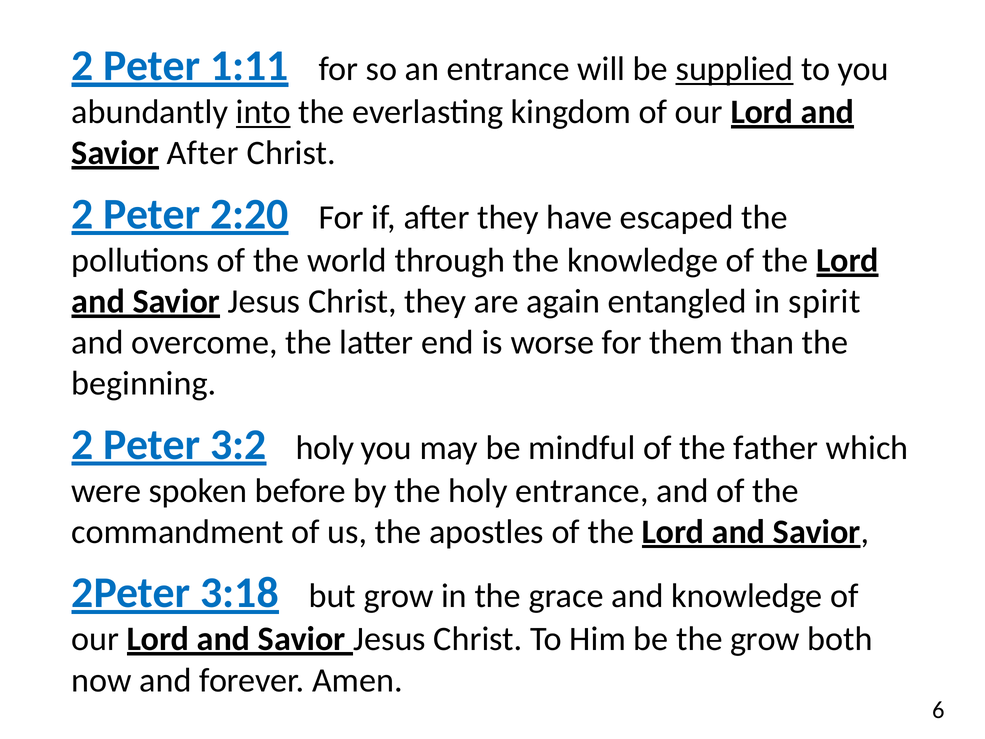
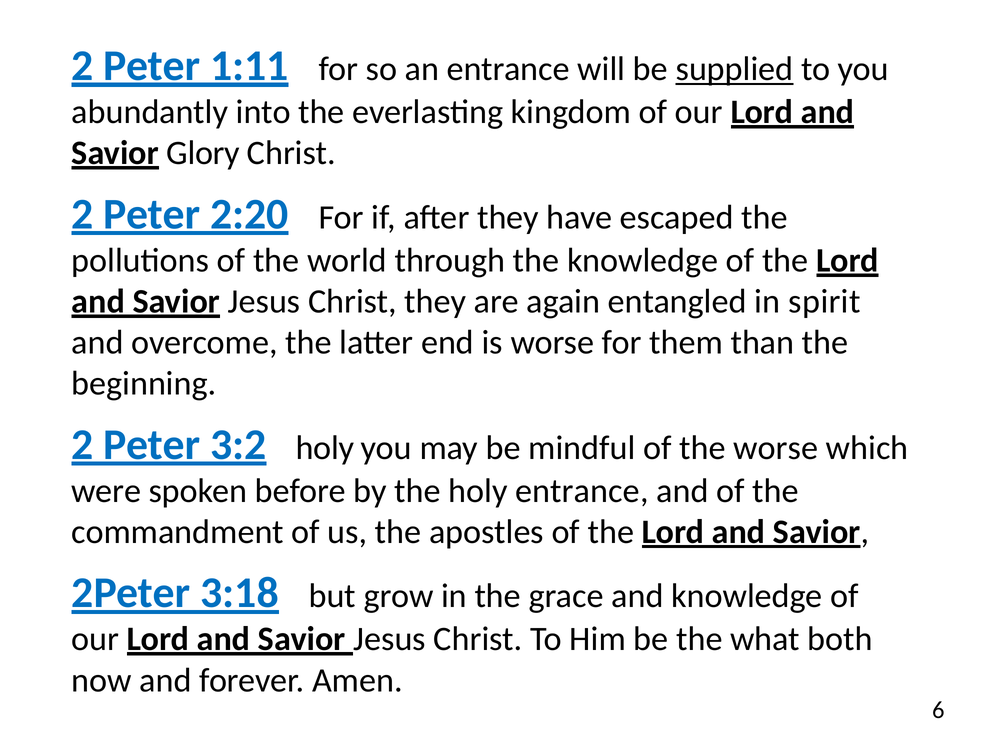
into underline: present -> none
Savior After: After -> Glory
the father: father -> worse
the grow: grow -> what
